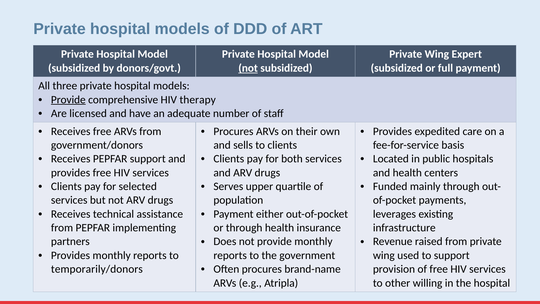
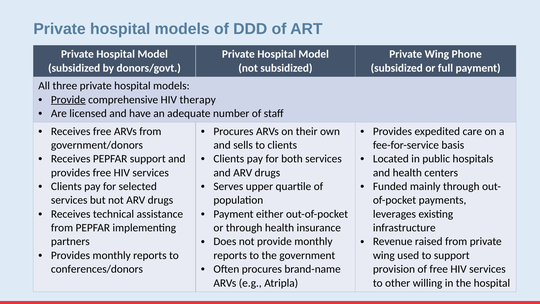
Expert: Expert -> Phone
not at (248, 68) underline: present -> none
temporarily/donors: temporarily/donors -> conferences/donors
